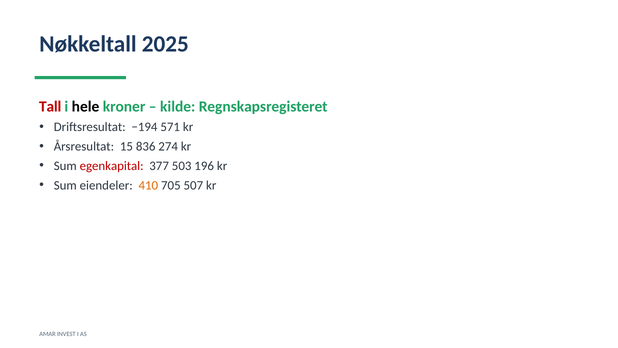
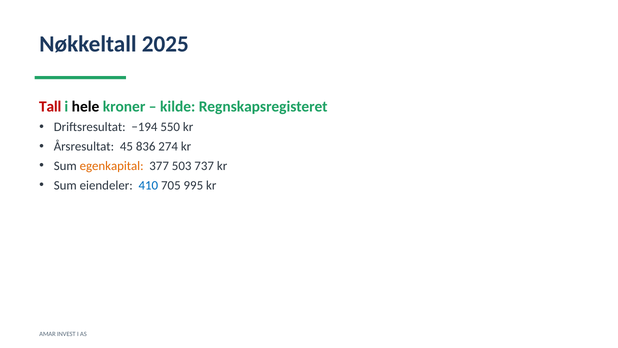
571: 571 -> 550
15: 15 -> 45
egenkapital colour: red -> orange
196: 196 -> 737
410 colour: orange -> blue
507: 507 -> 995
